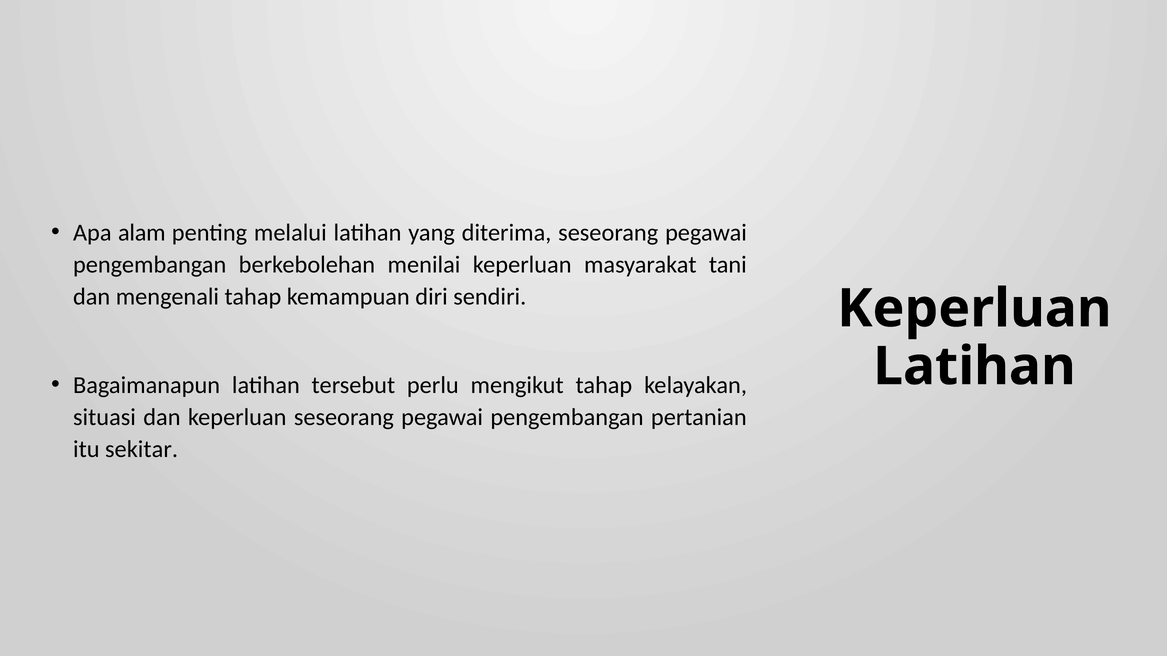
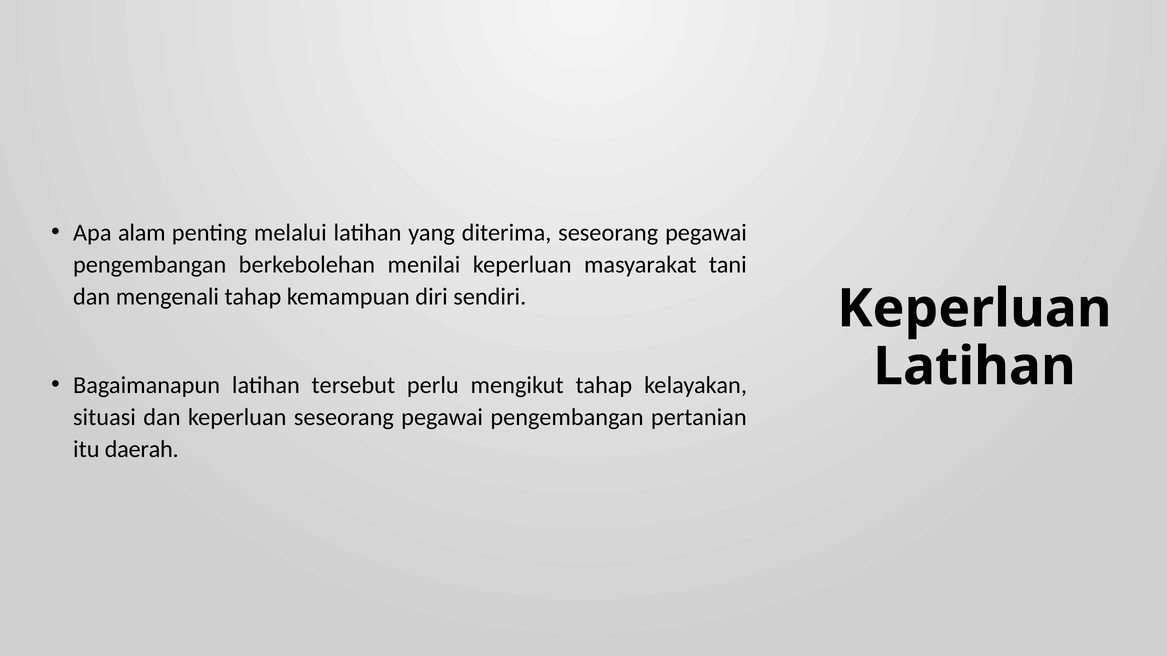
sekitar: sekitar -> daerah
